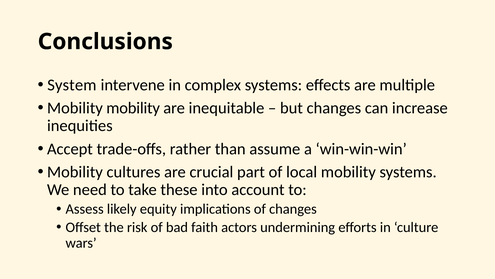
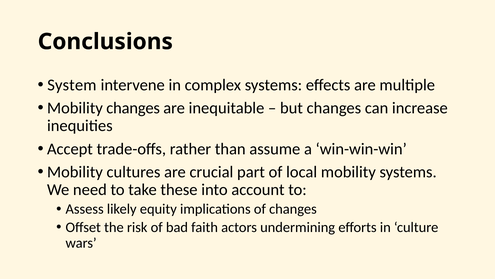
Mobility mobility: mobility -> changes
